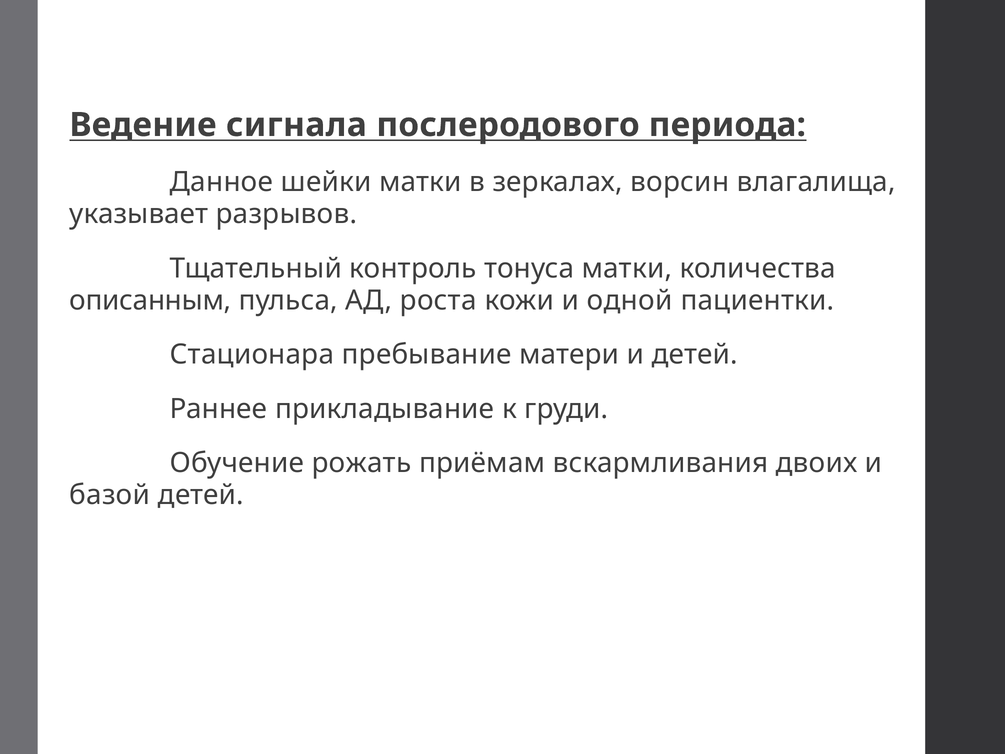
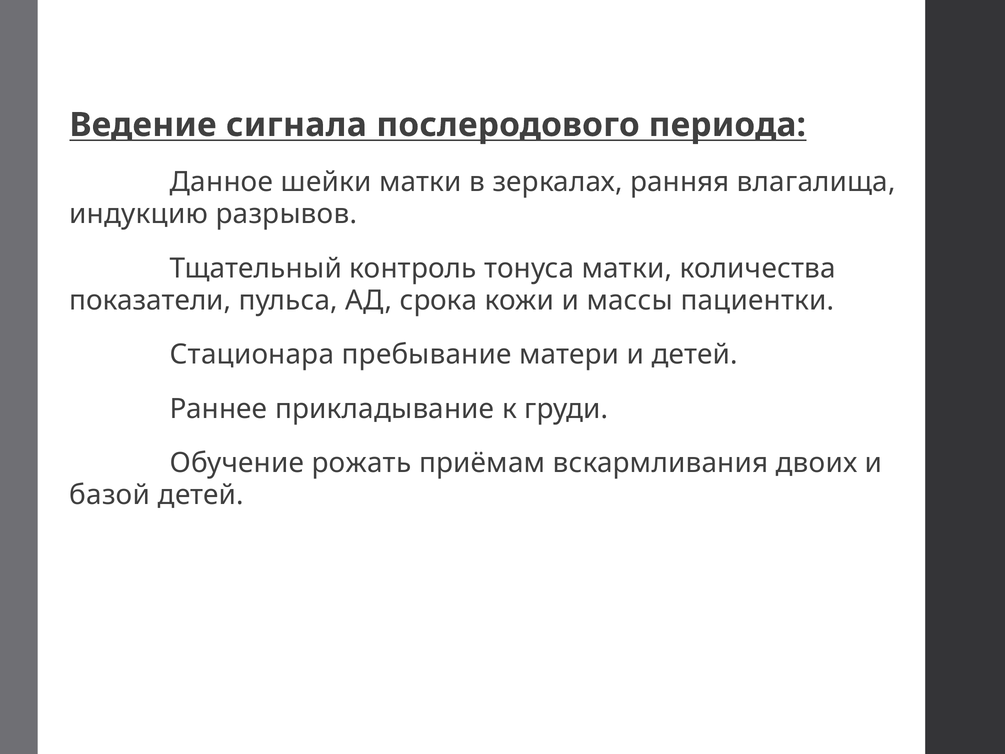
ворсин: ворсин -> ранняя
указывает: указывает -> индукцию
описанным: описанным -> показатели
роста: роста -> срока
одной: одной -> массы
